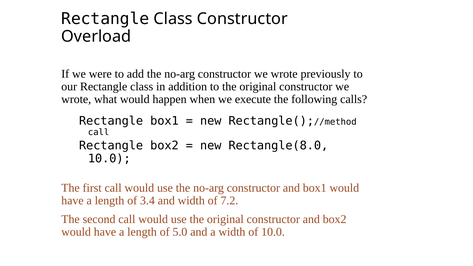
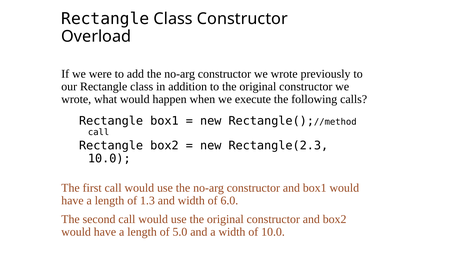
Rectangle(8.0: Rectangle(8.0 -> Rectangle(2.3
3.4: 3.4 -> 1.3
7.2: 7.2 -> 6.0
